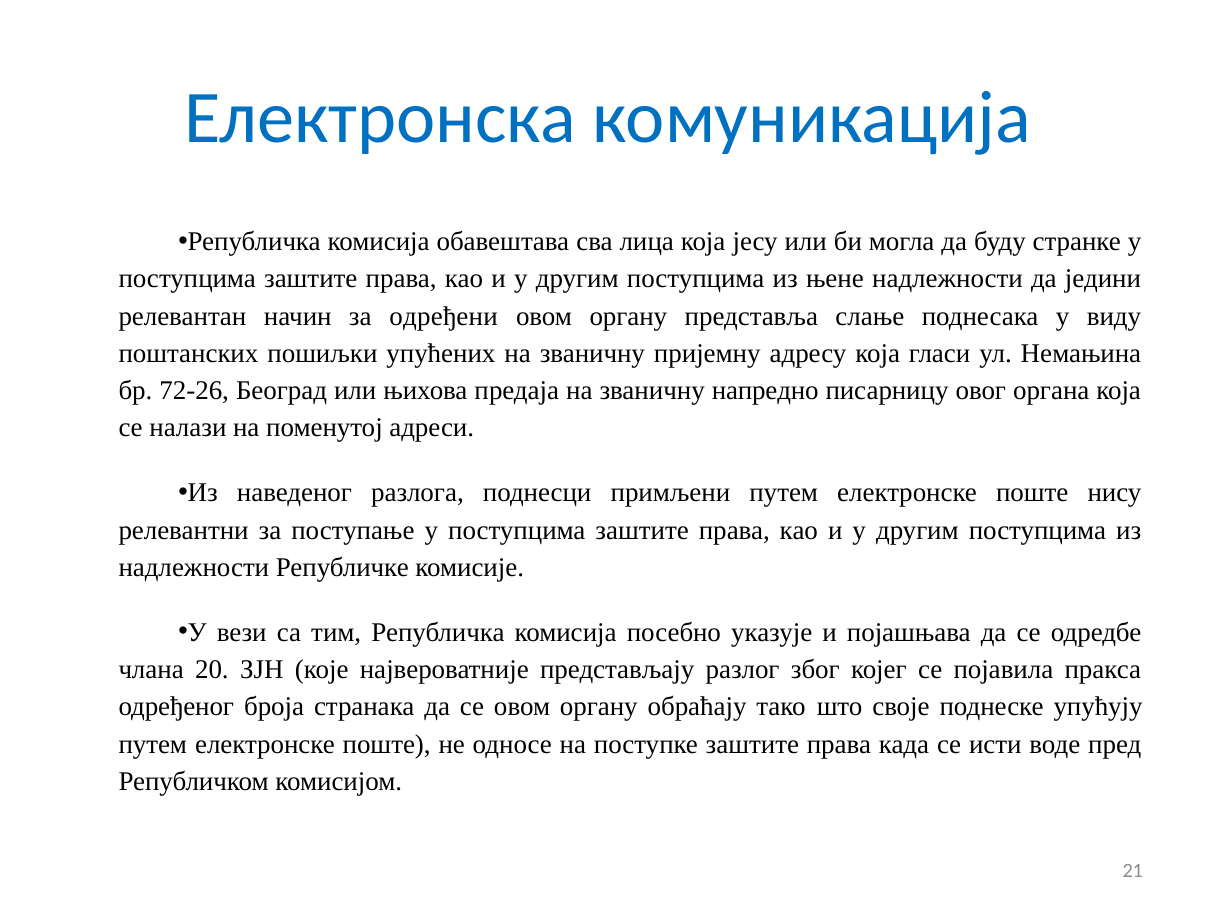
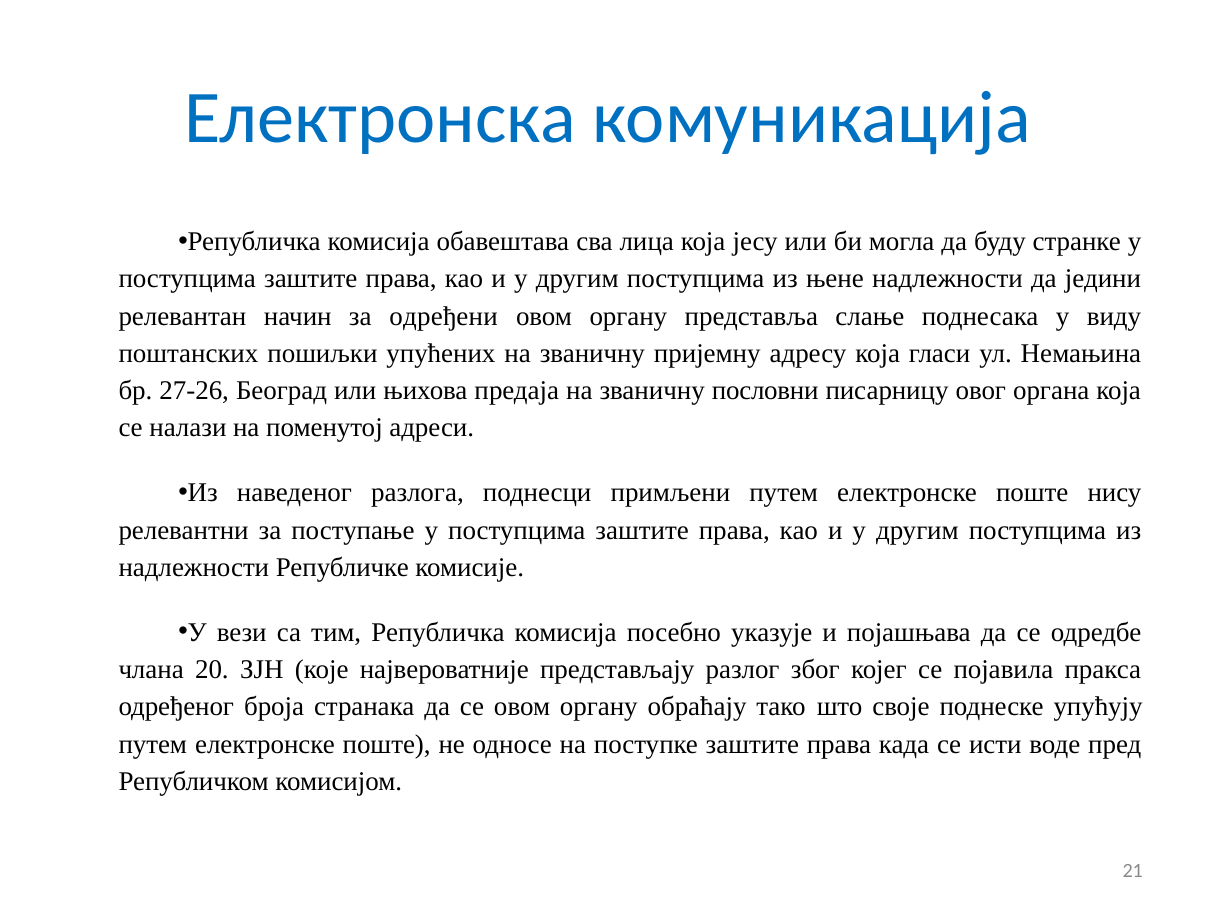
72-26: 72-26 -> 27-26
напредно: напредно -> пословни
